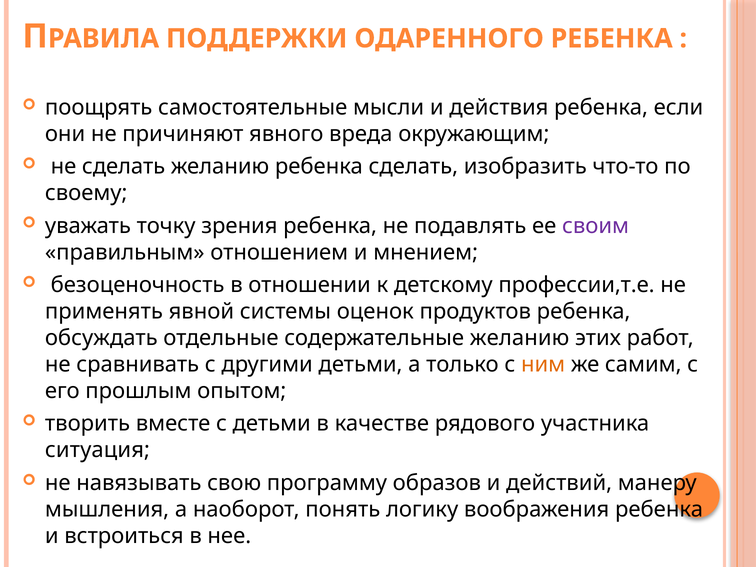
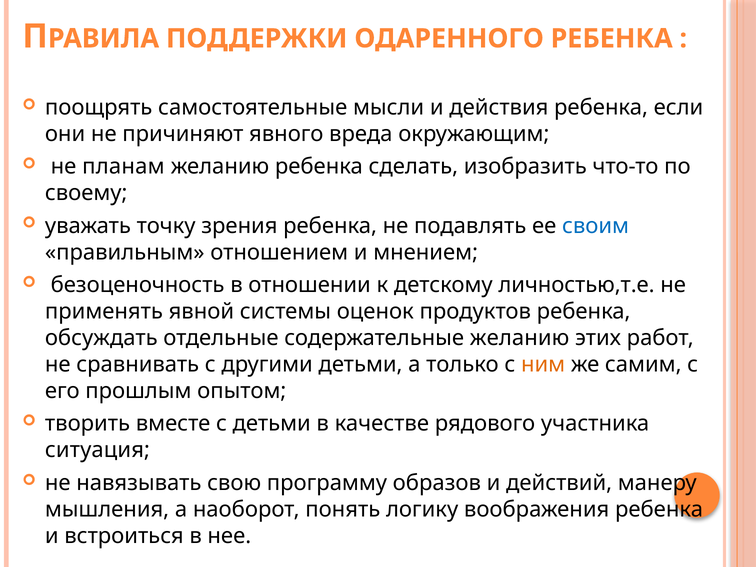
не сделать: сделать -> планам
своим colour: purple -> blue
профессии,т.е: профессии,т.е -> личностью,т.е
